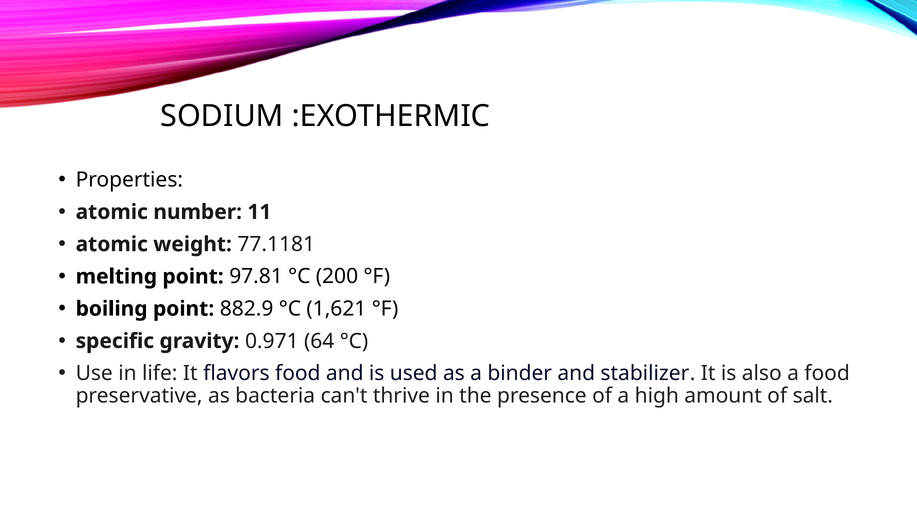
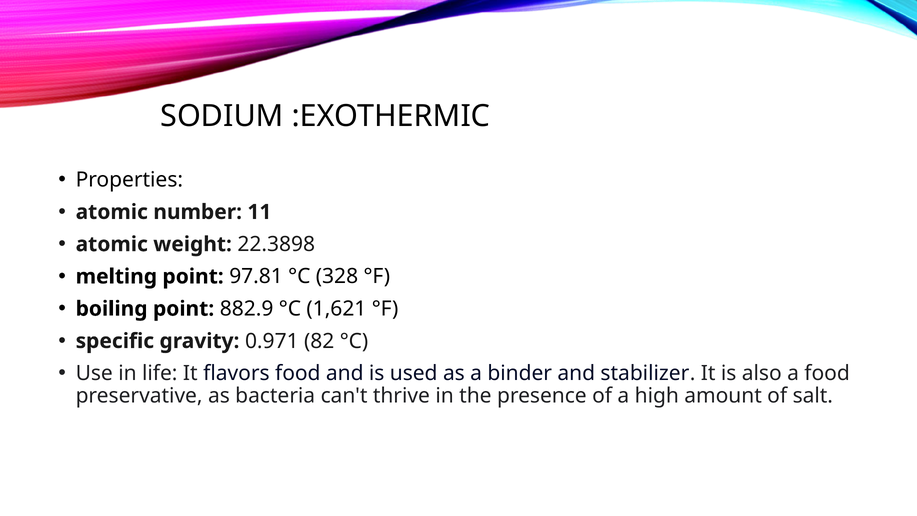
77.1181: 77.1181 -> 22.3898
200: 200 -> 328
64: 64 -> 82
